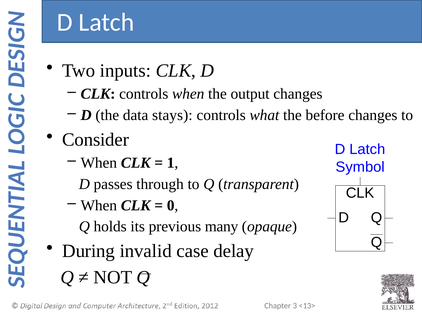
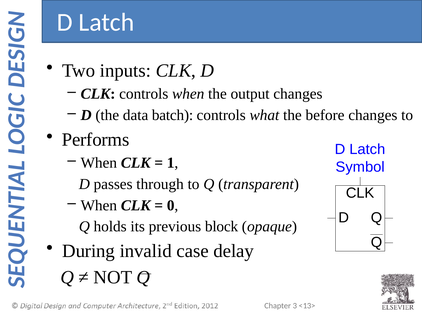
stays: stays -> batch
Consider: Consider -> Performs
many: many -> block
